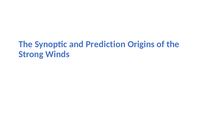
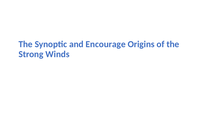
Prediction: Prediction -> Encourage
